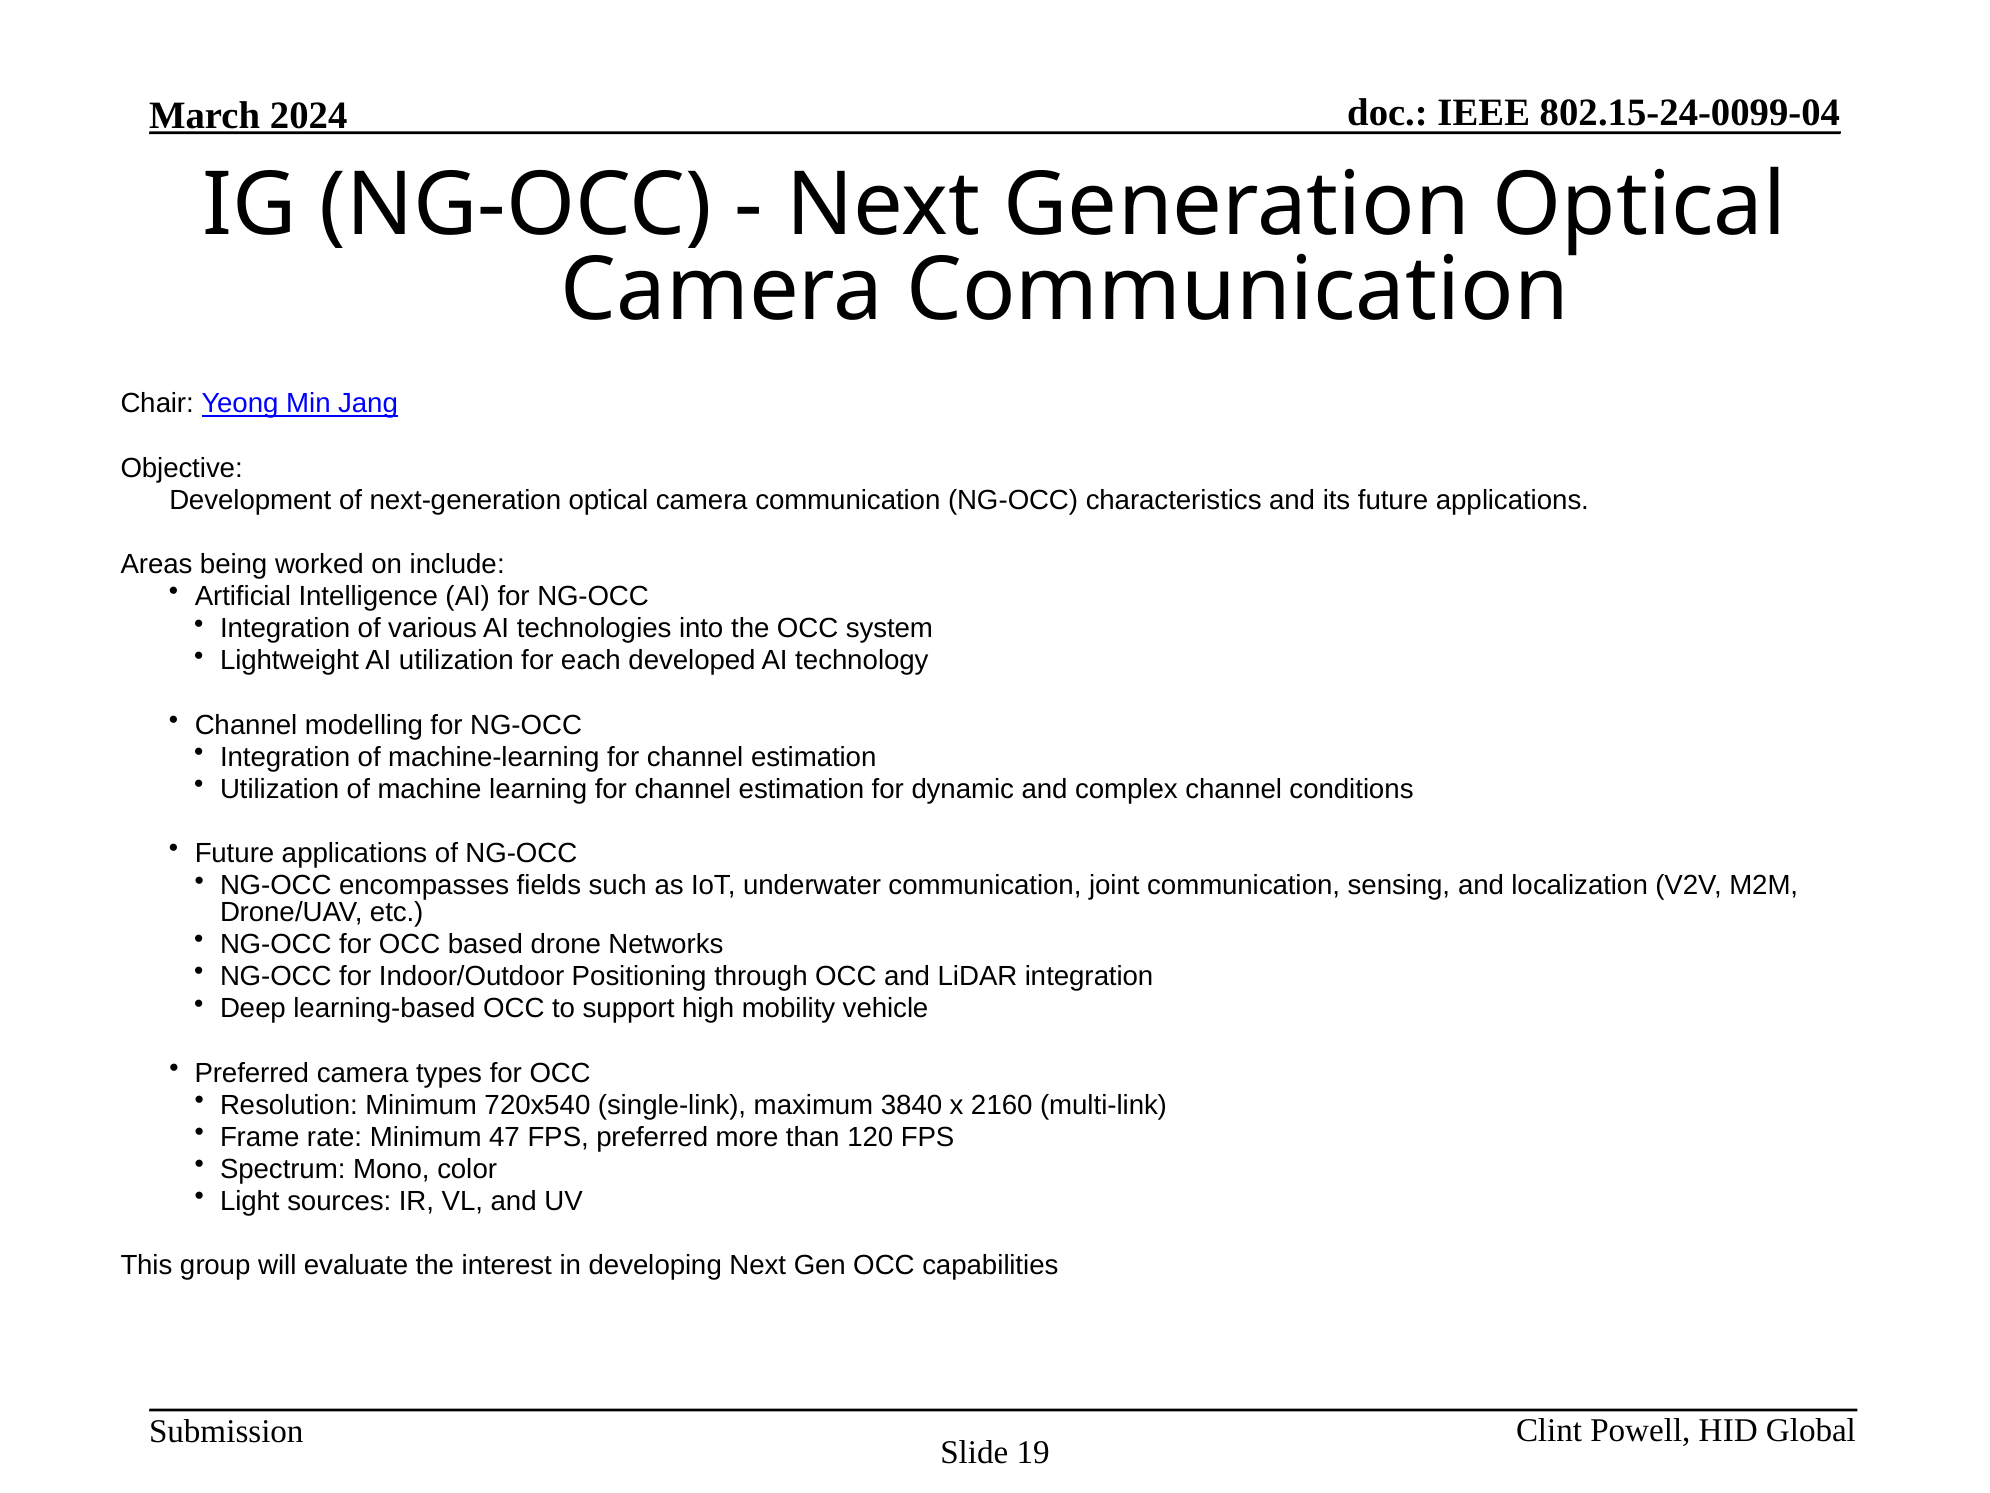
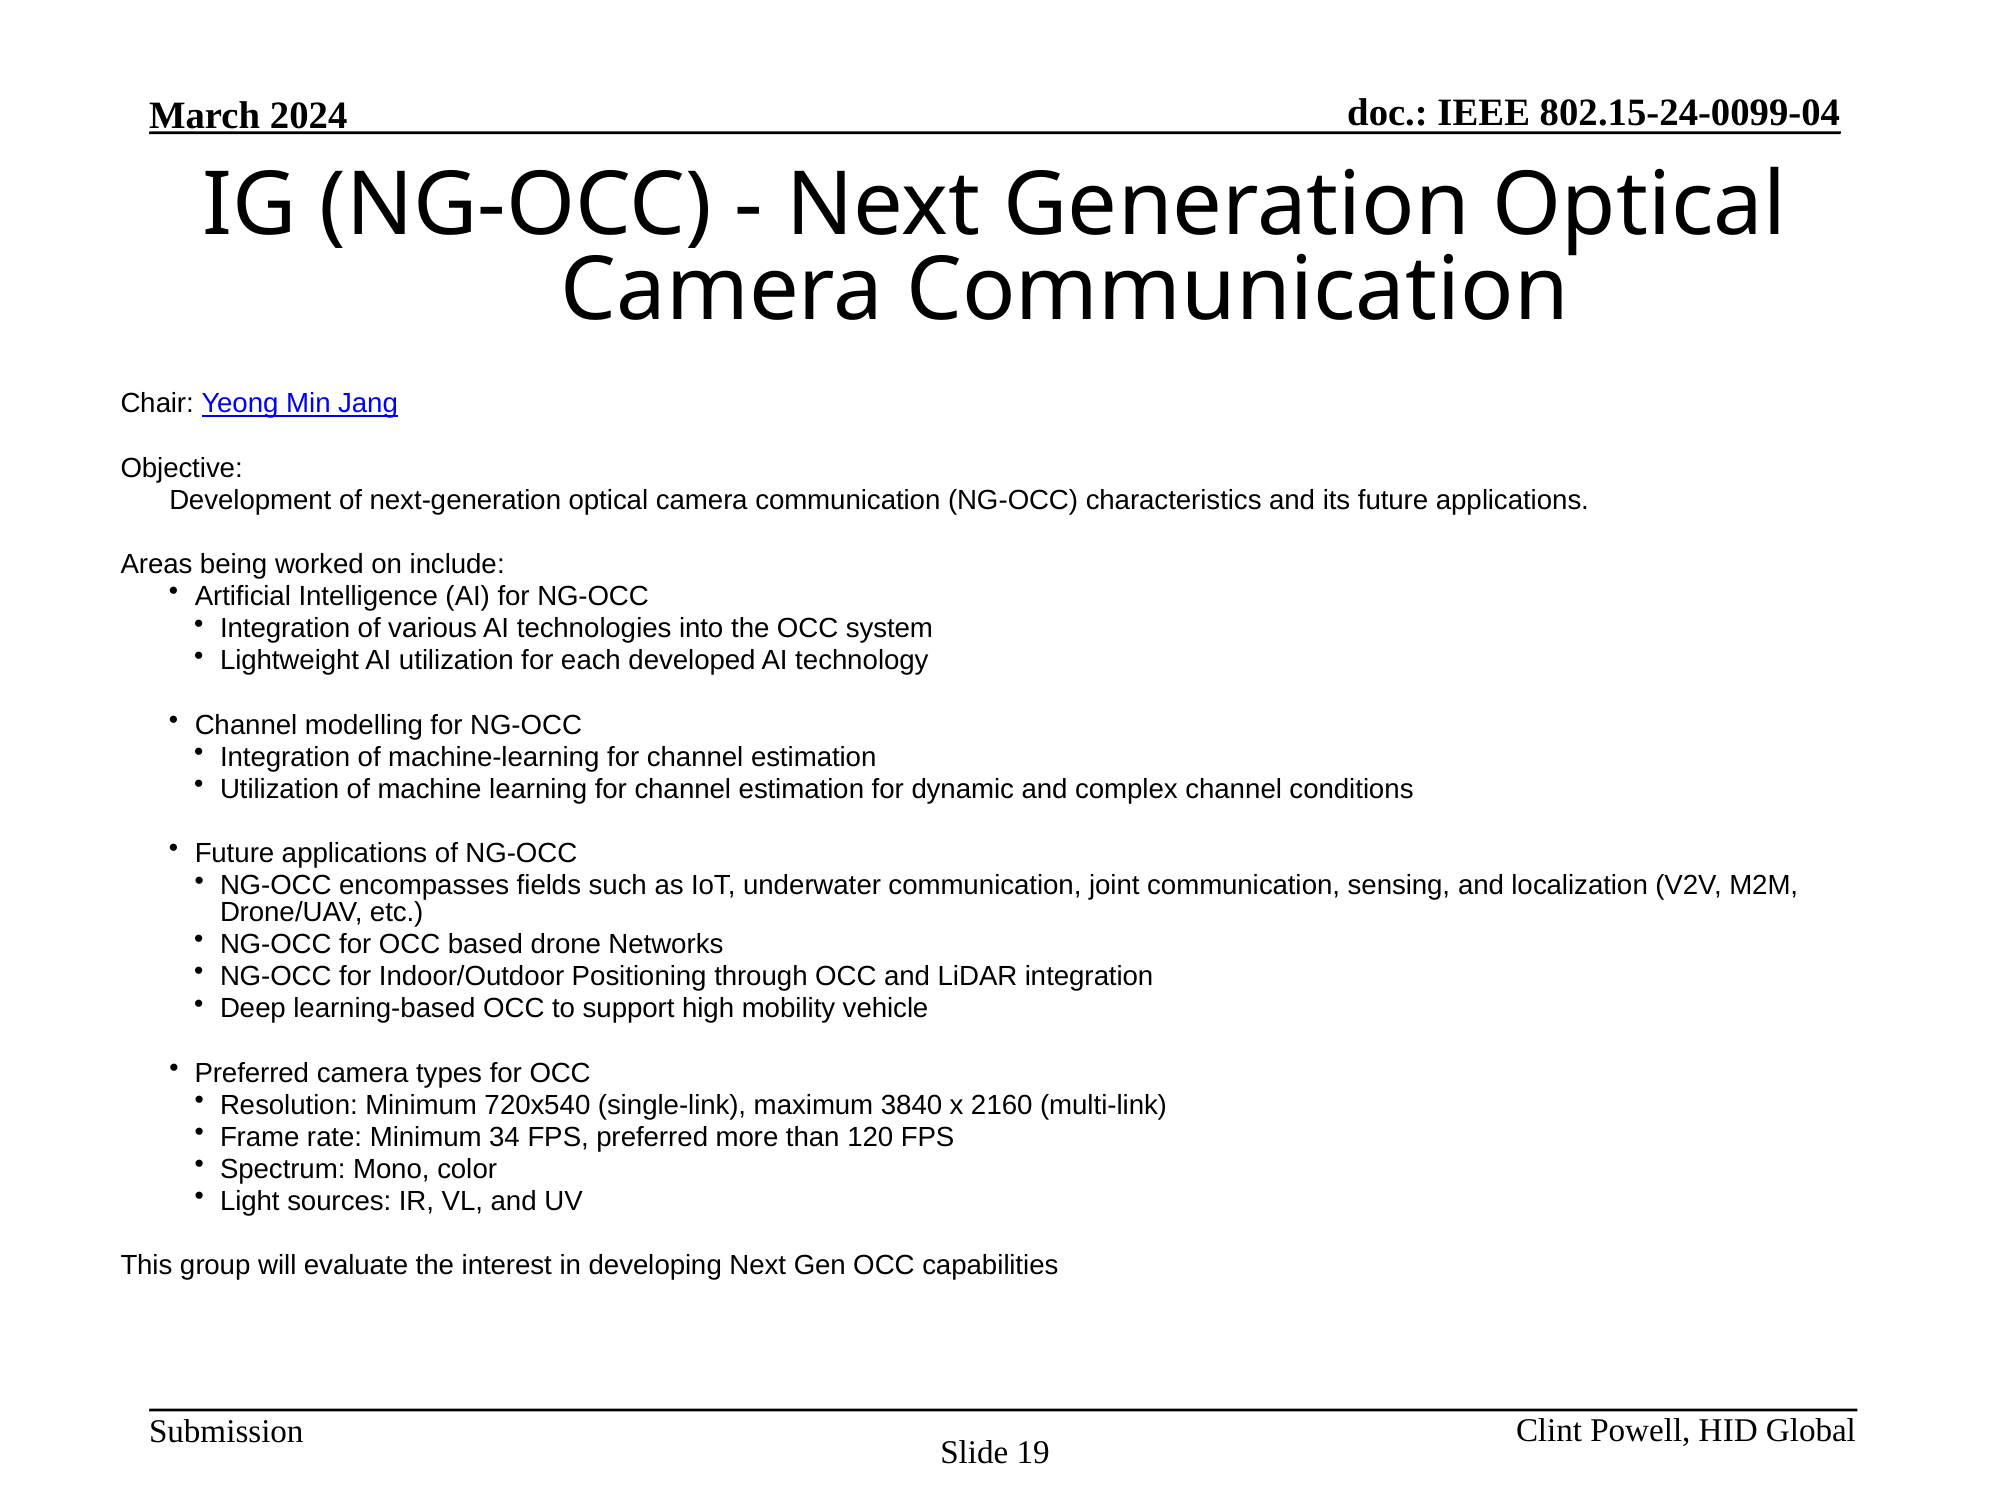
47: 47 -> 34
